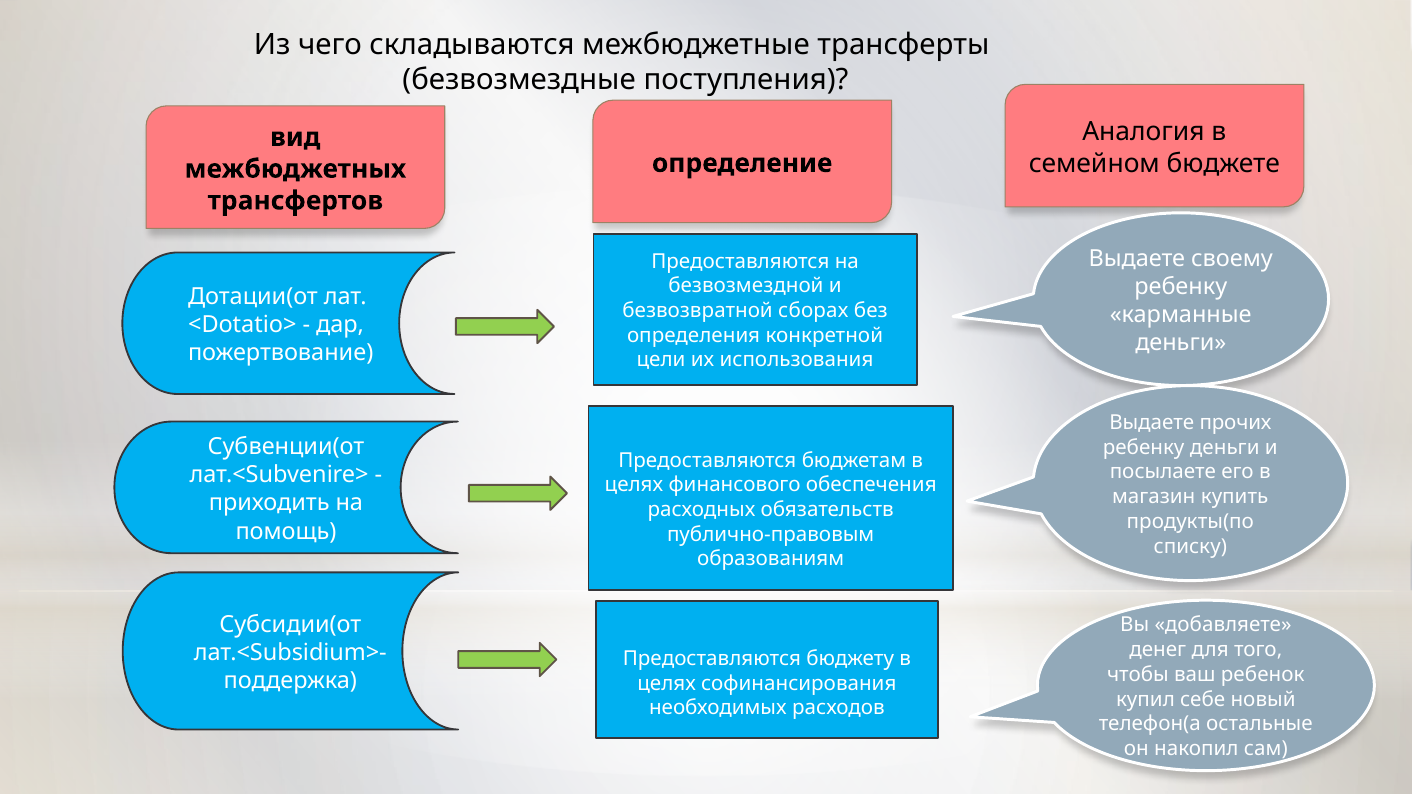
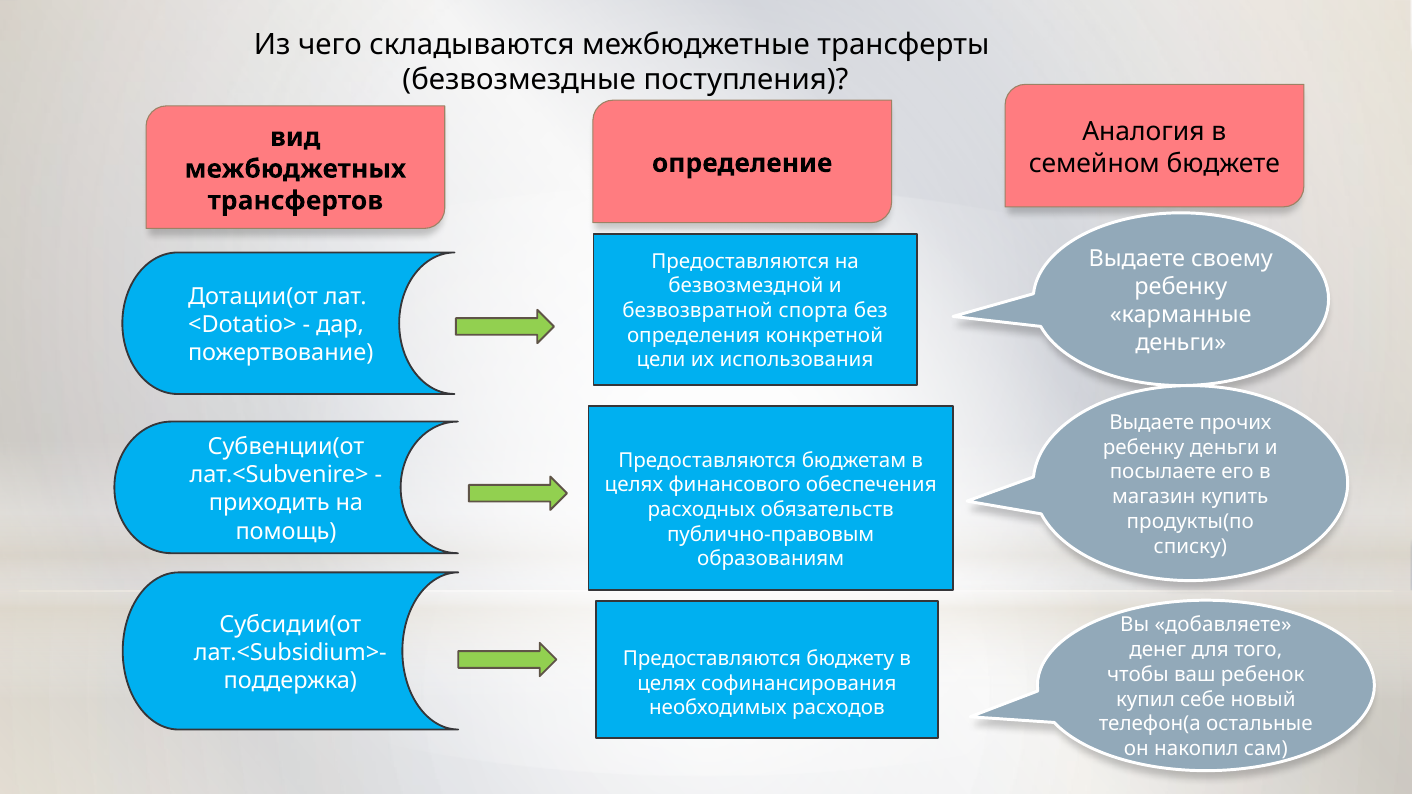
сборах: сборах -> спорта
